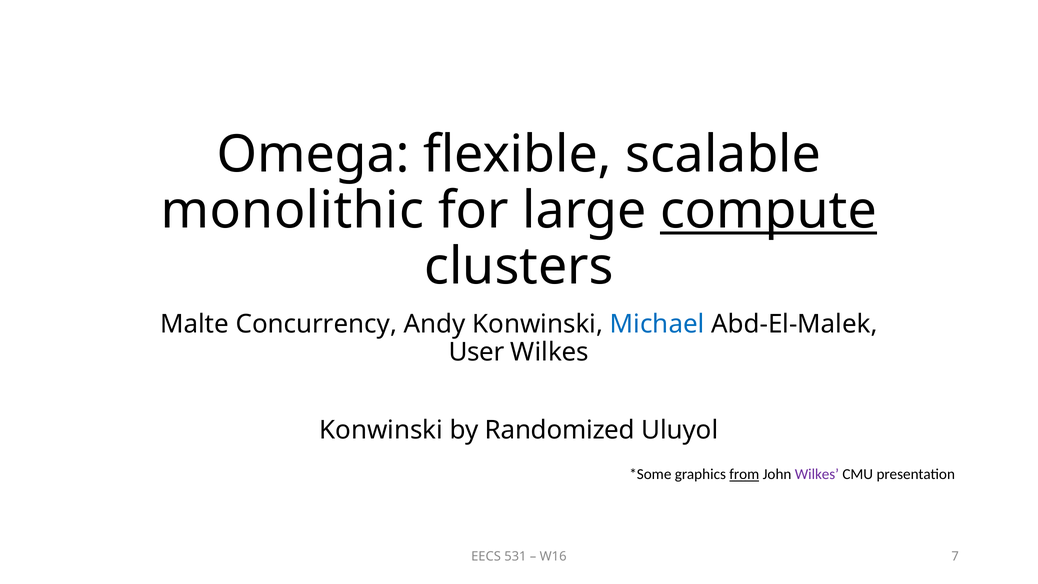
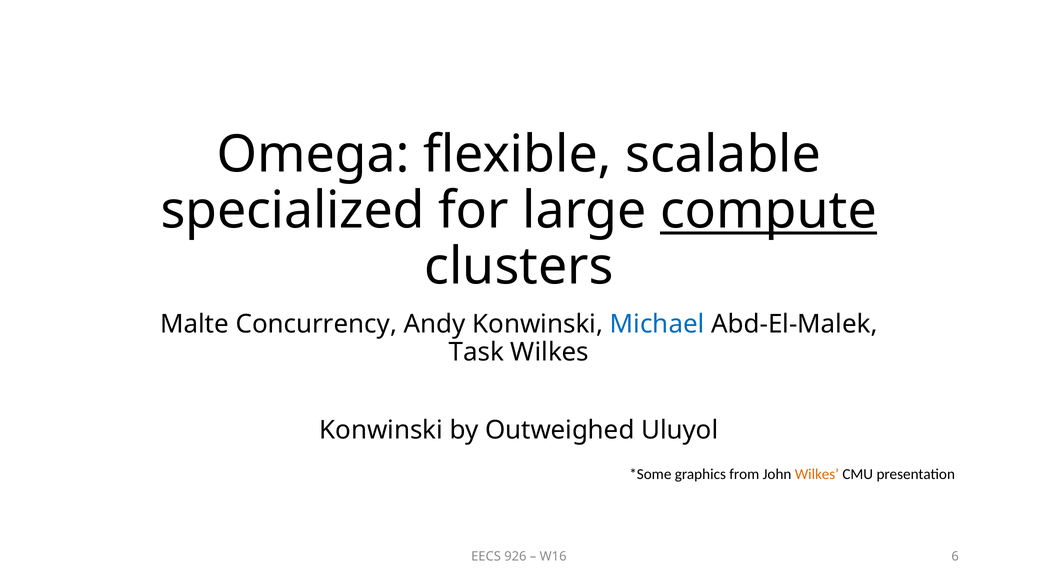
monolithic: monolithic -> specialized
User: User -> Task
Randomized: Randomized -> Outweighed
from underline: present -> none
Wilkes at (817, 474) colour: purple -> orange
531: 531 -> 926
7: 7 -> 6
